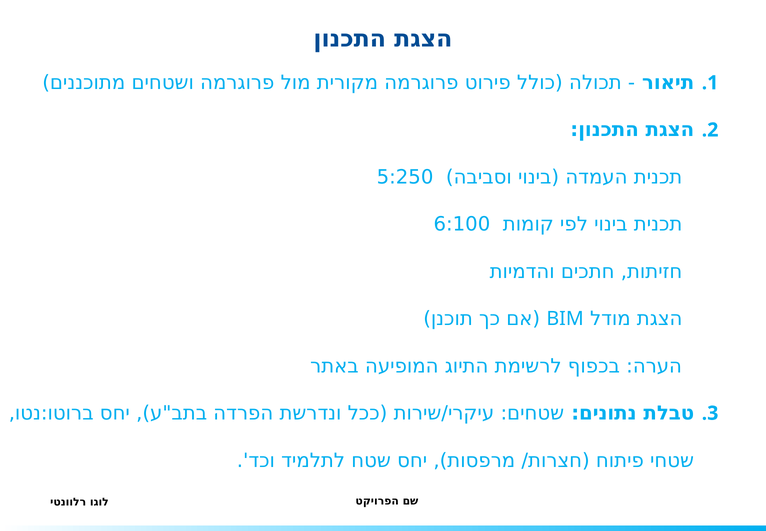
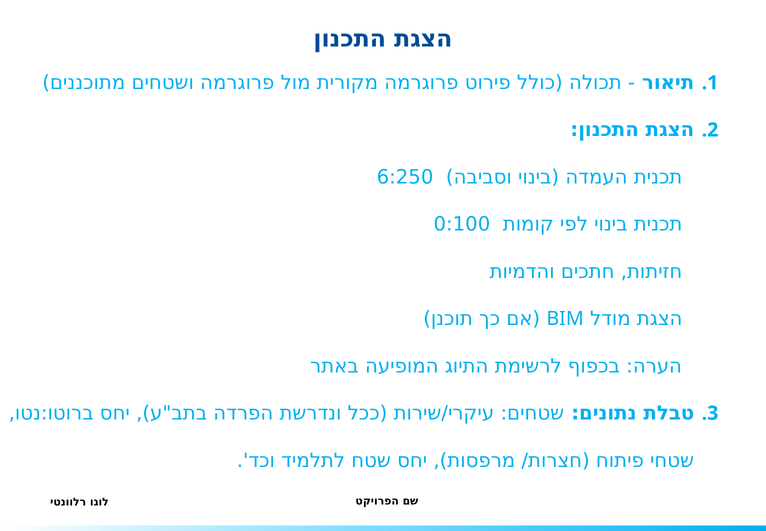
5:250: 5:250 -> 6:250
6:100: 6:100 -> 0:100
